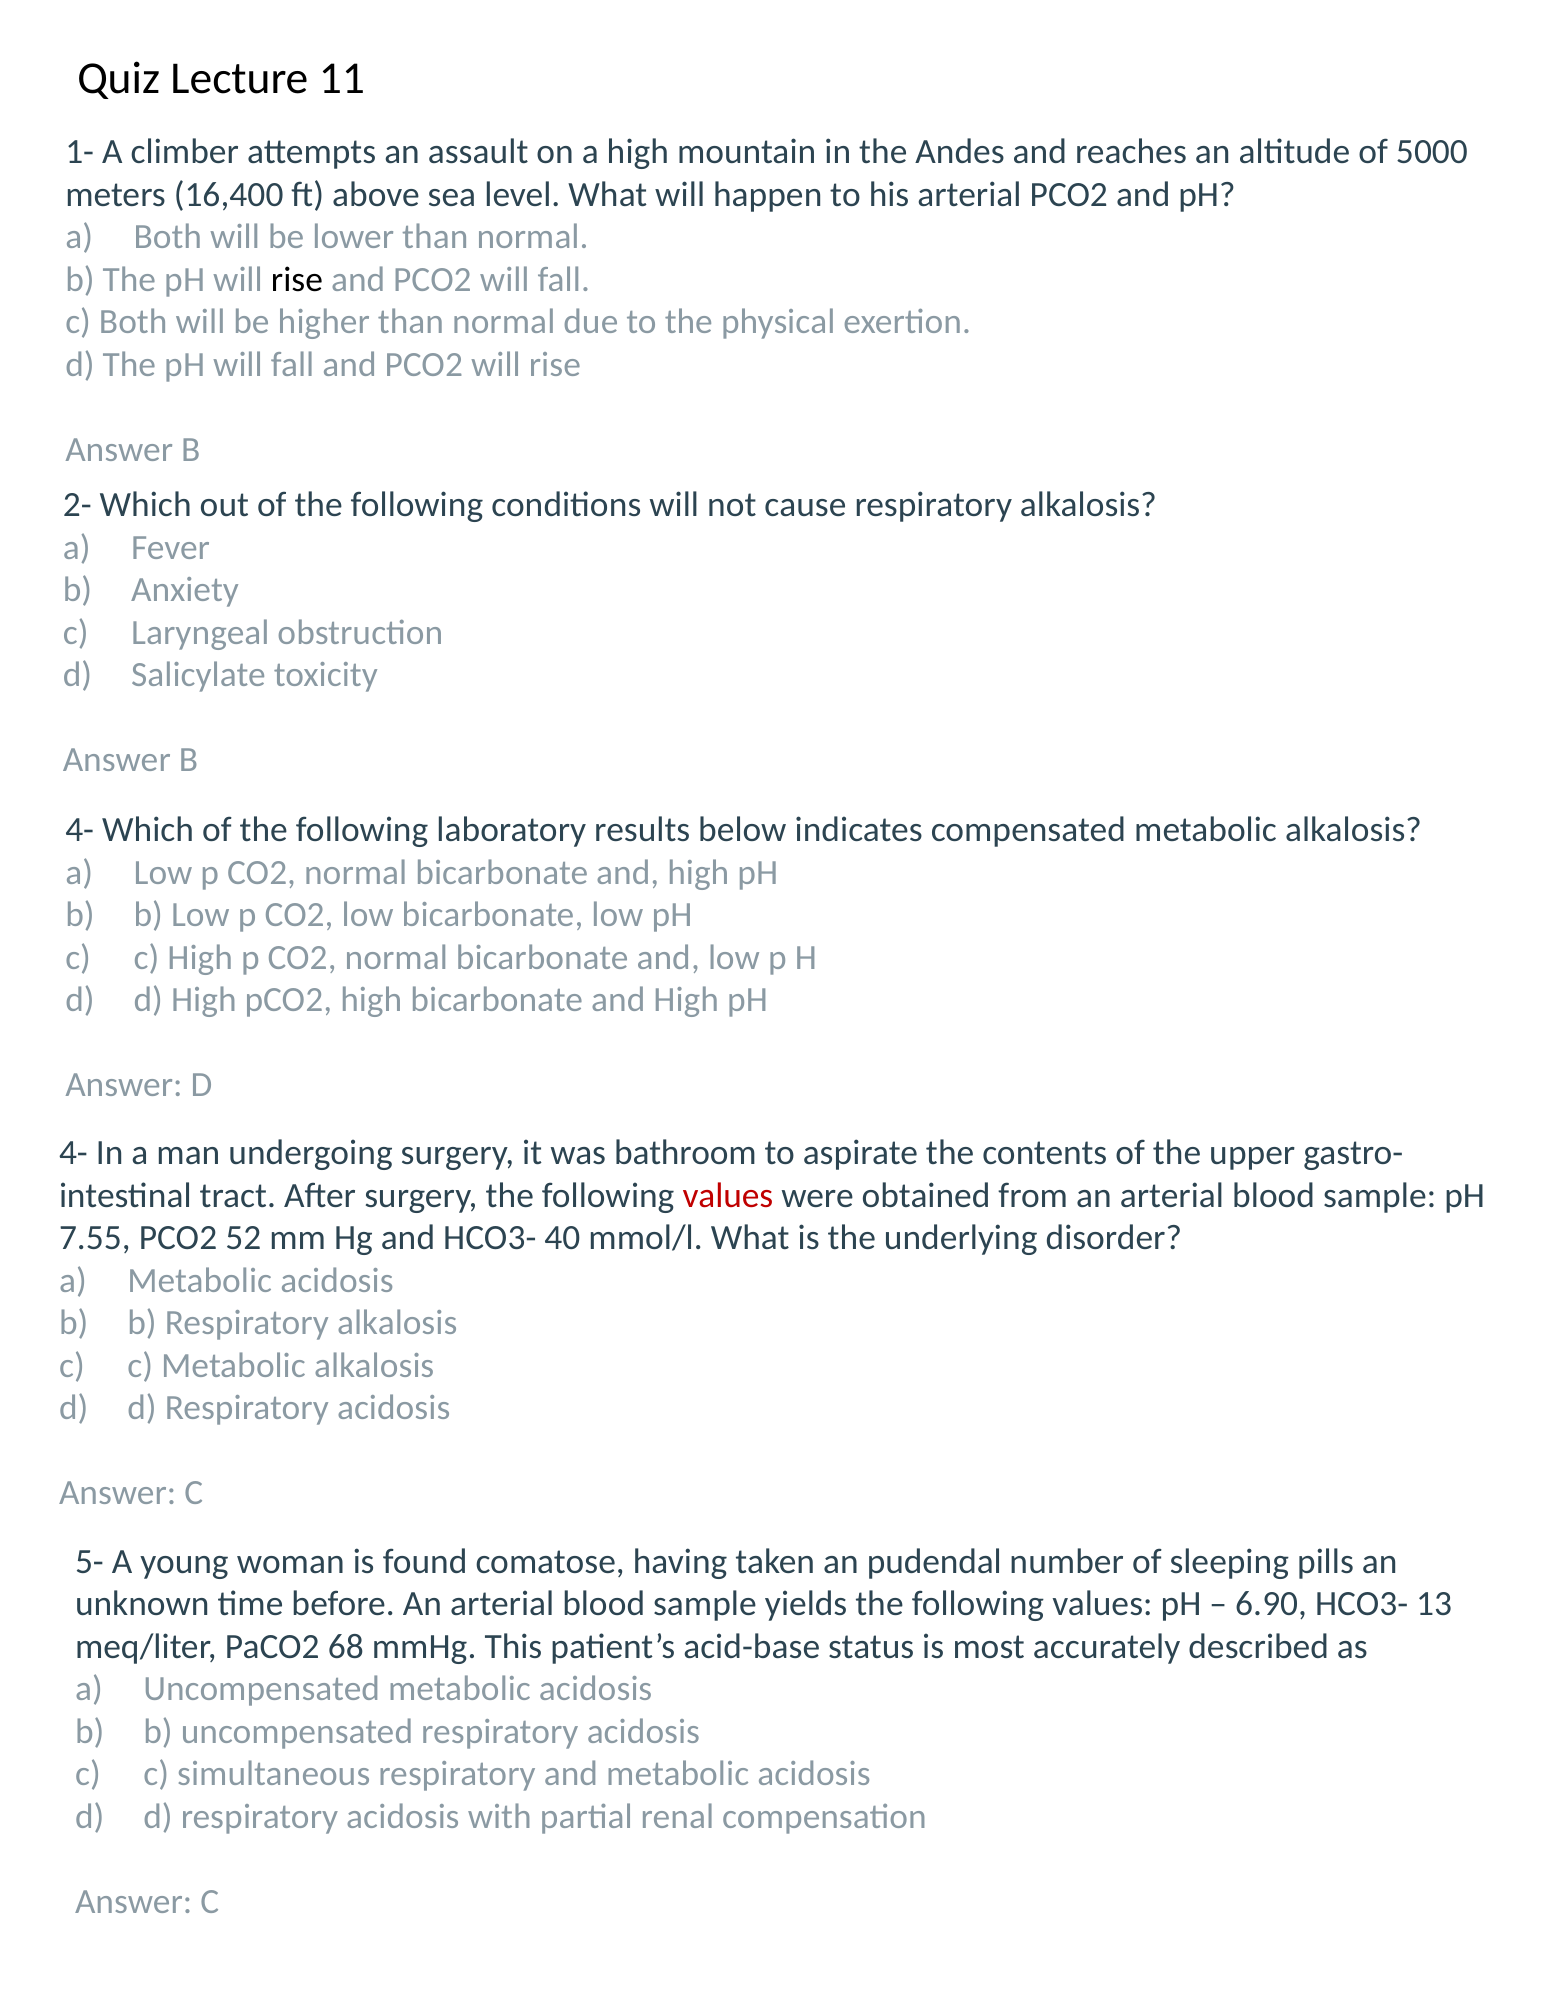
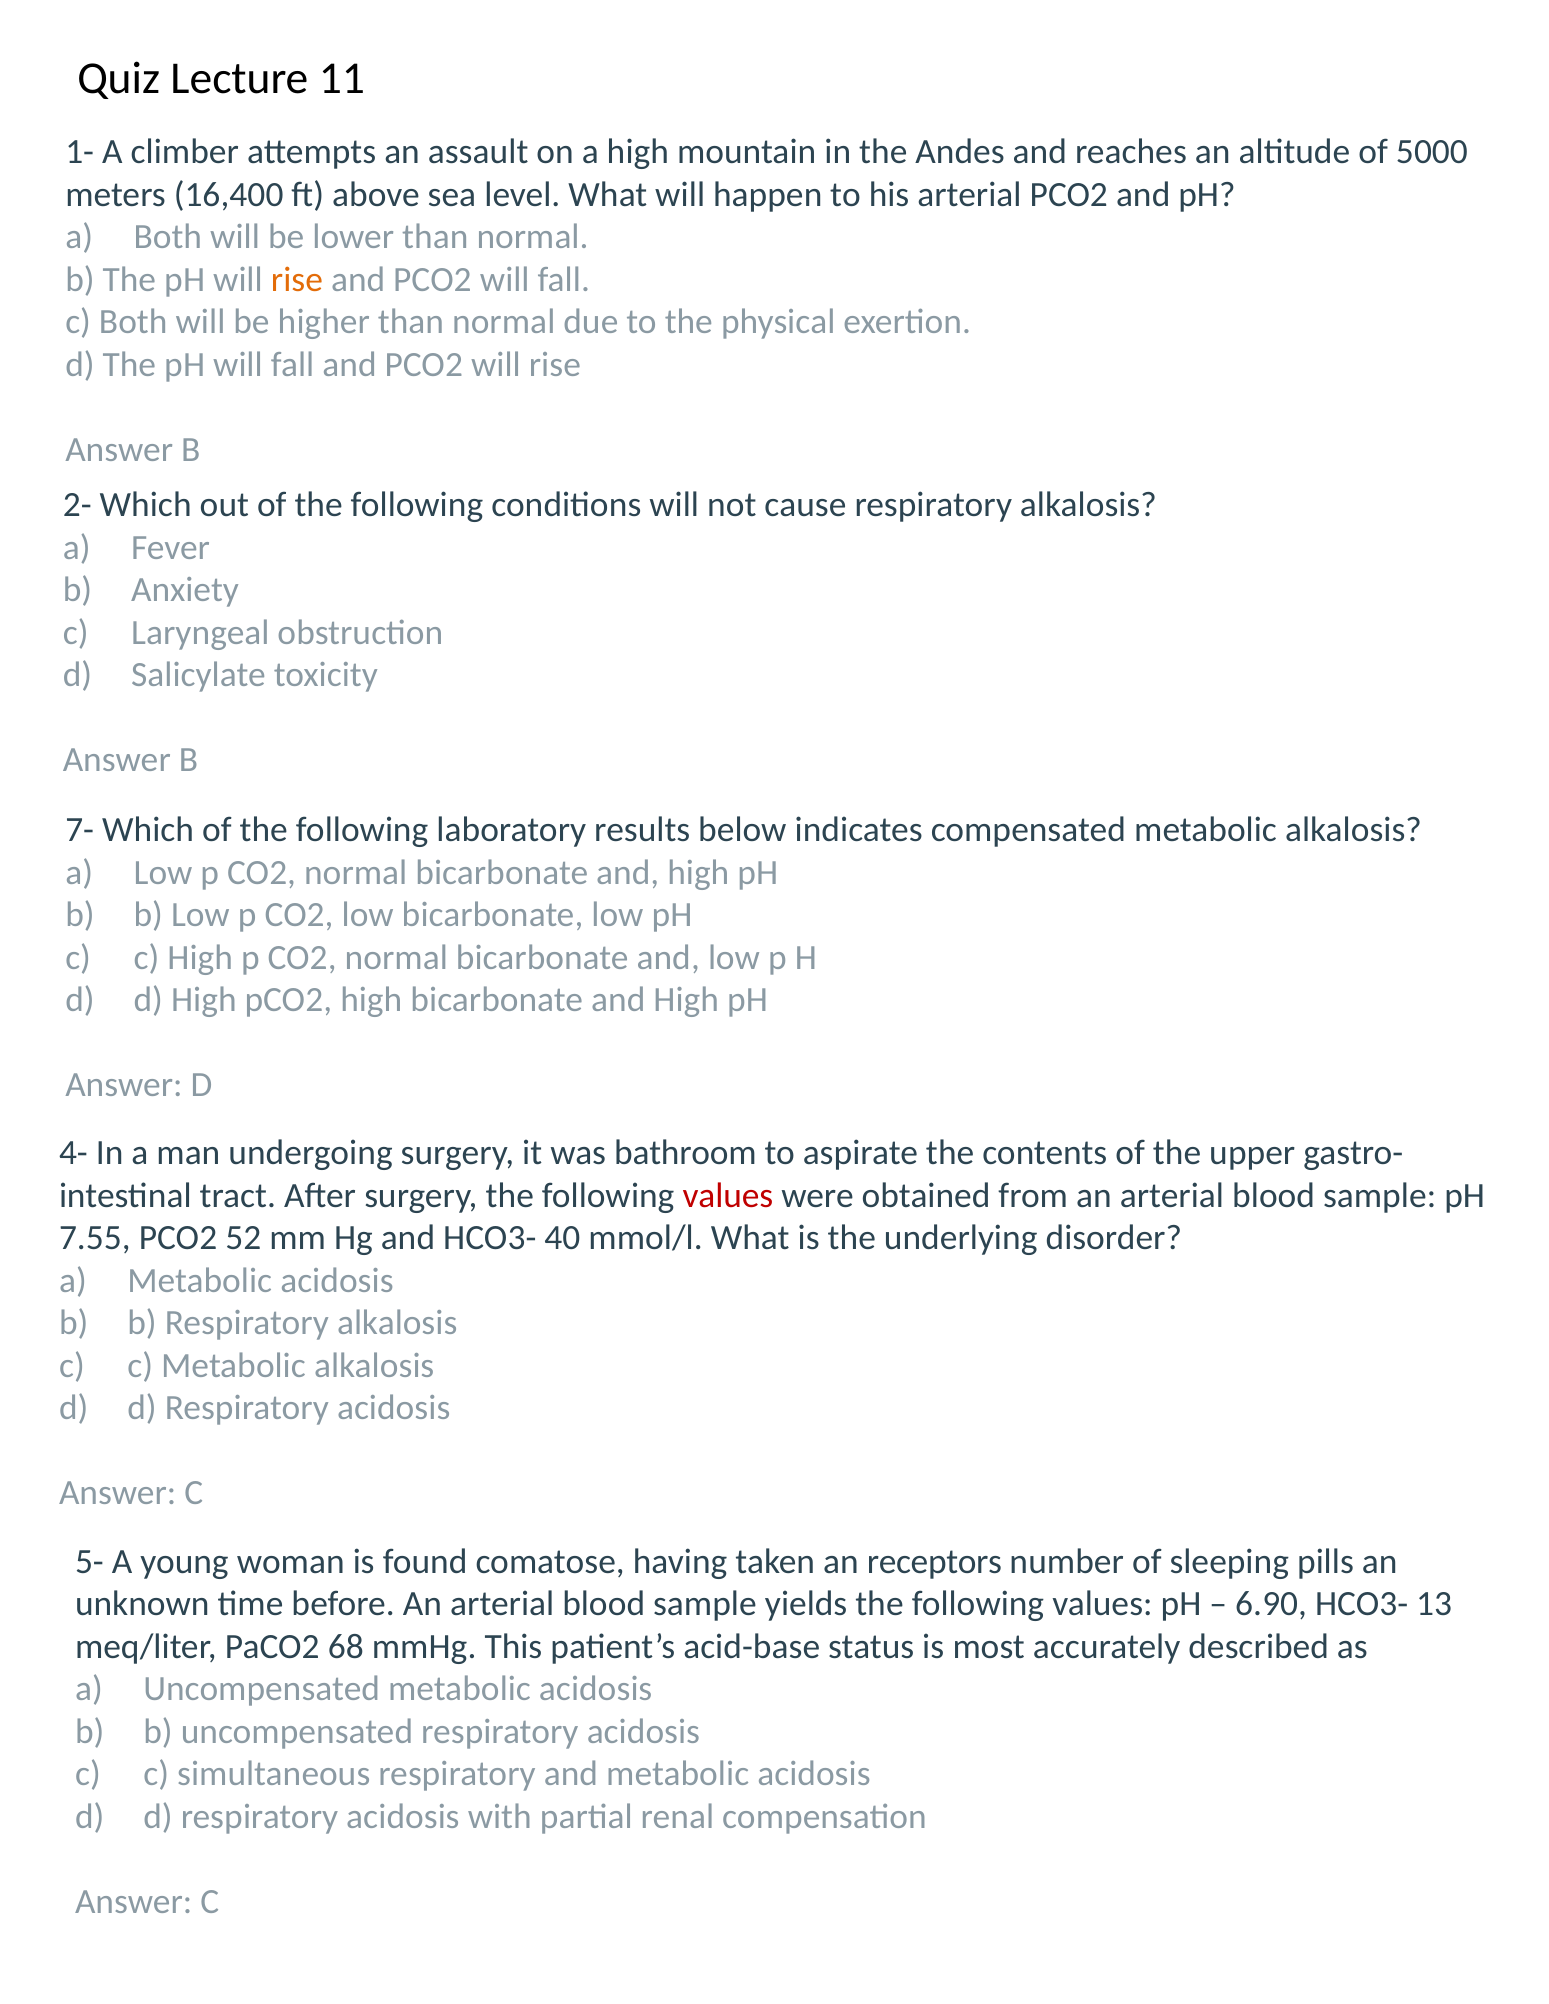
rise at (297, 280) colour: black -> orange
4- at (80, 830): 4- -> 7-
pudendal: pudendal -> receptors
